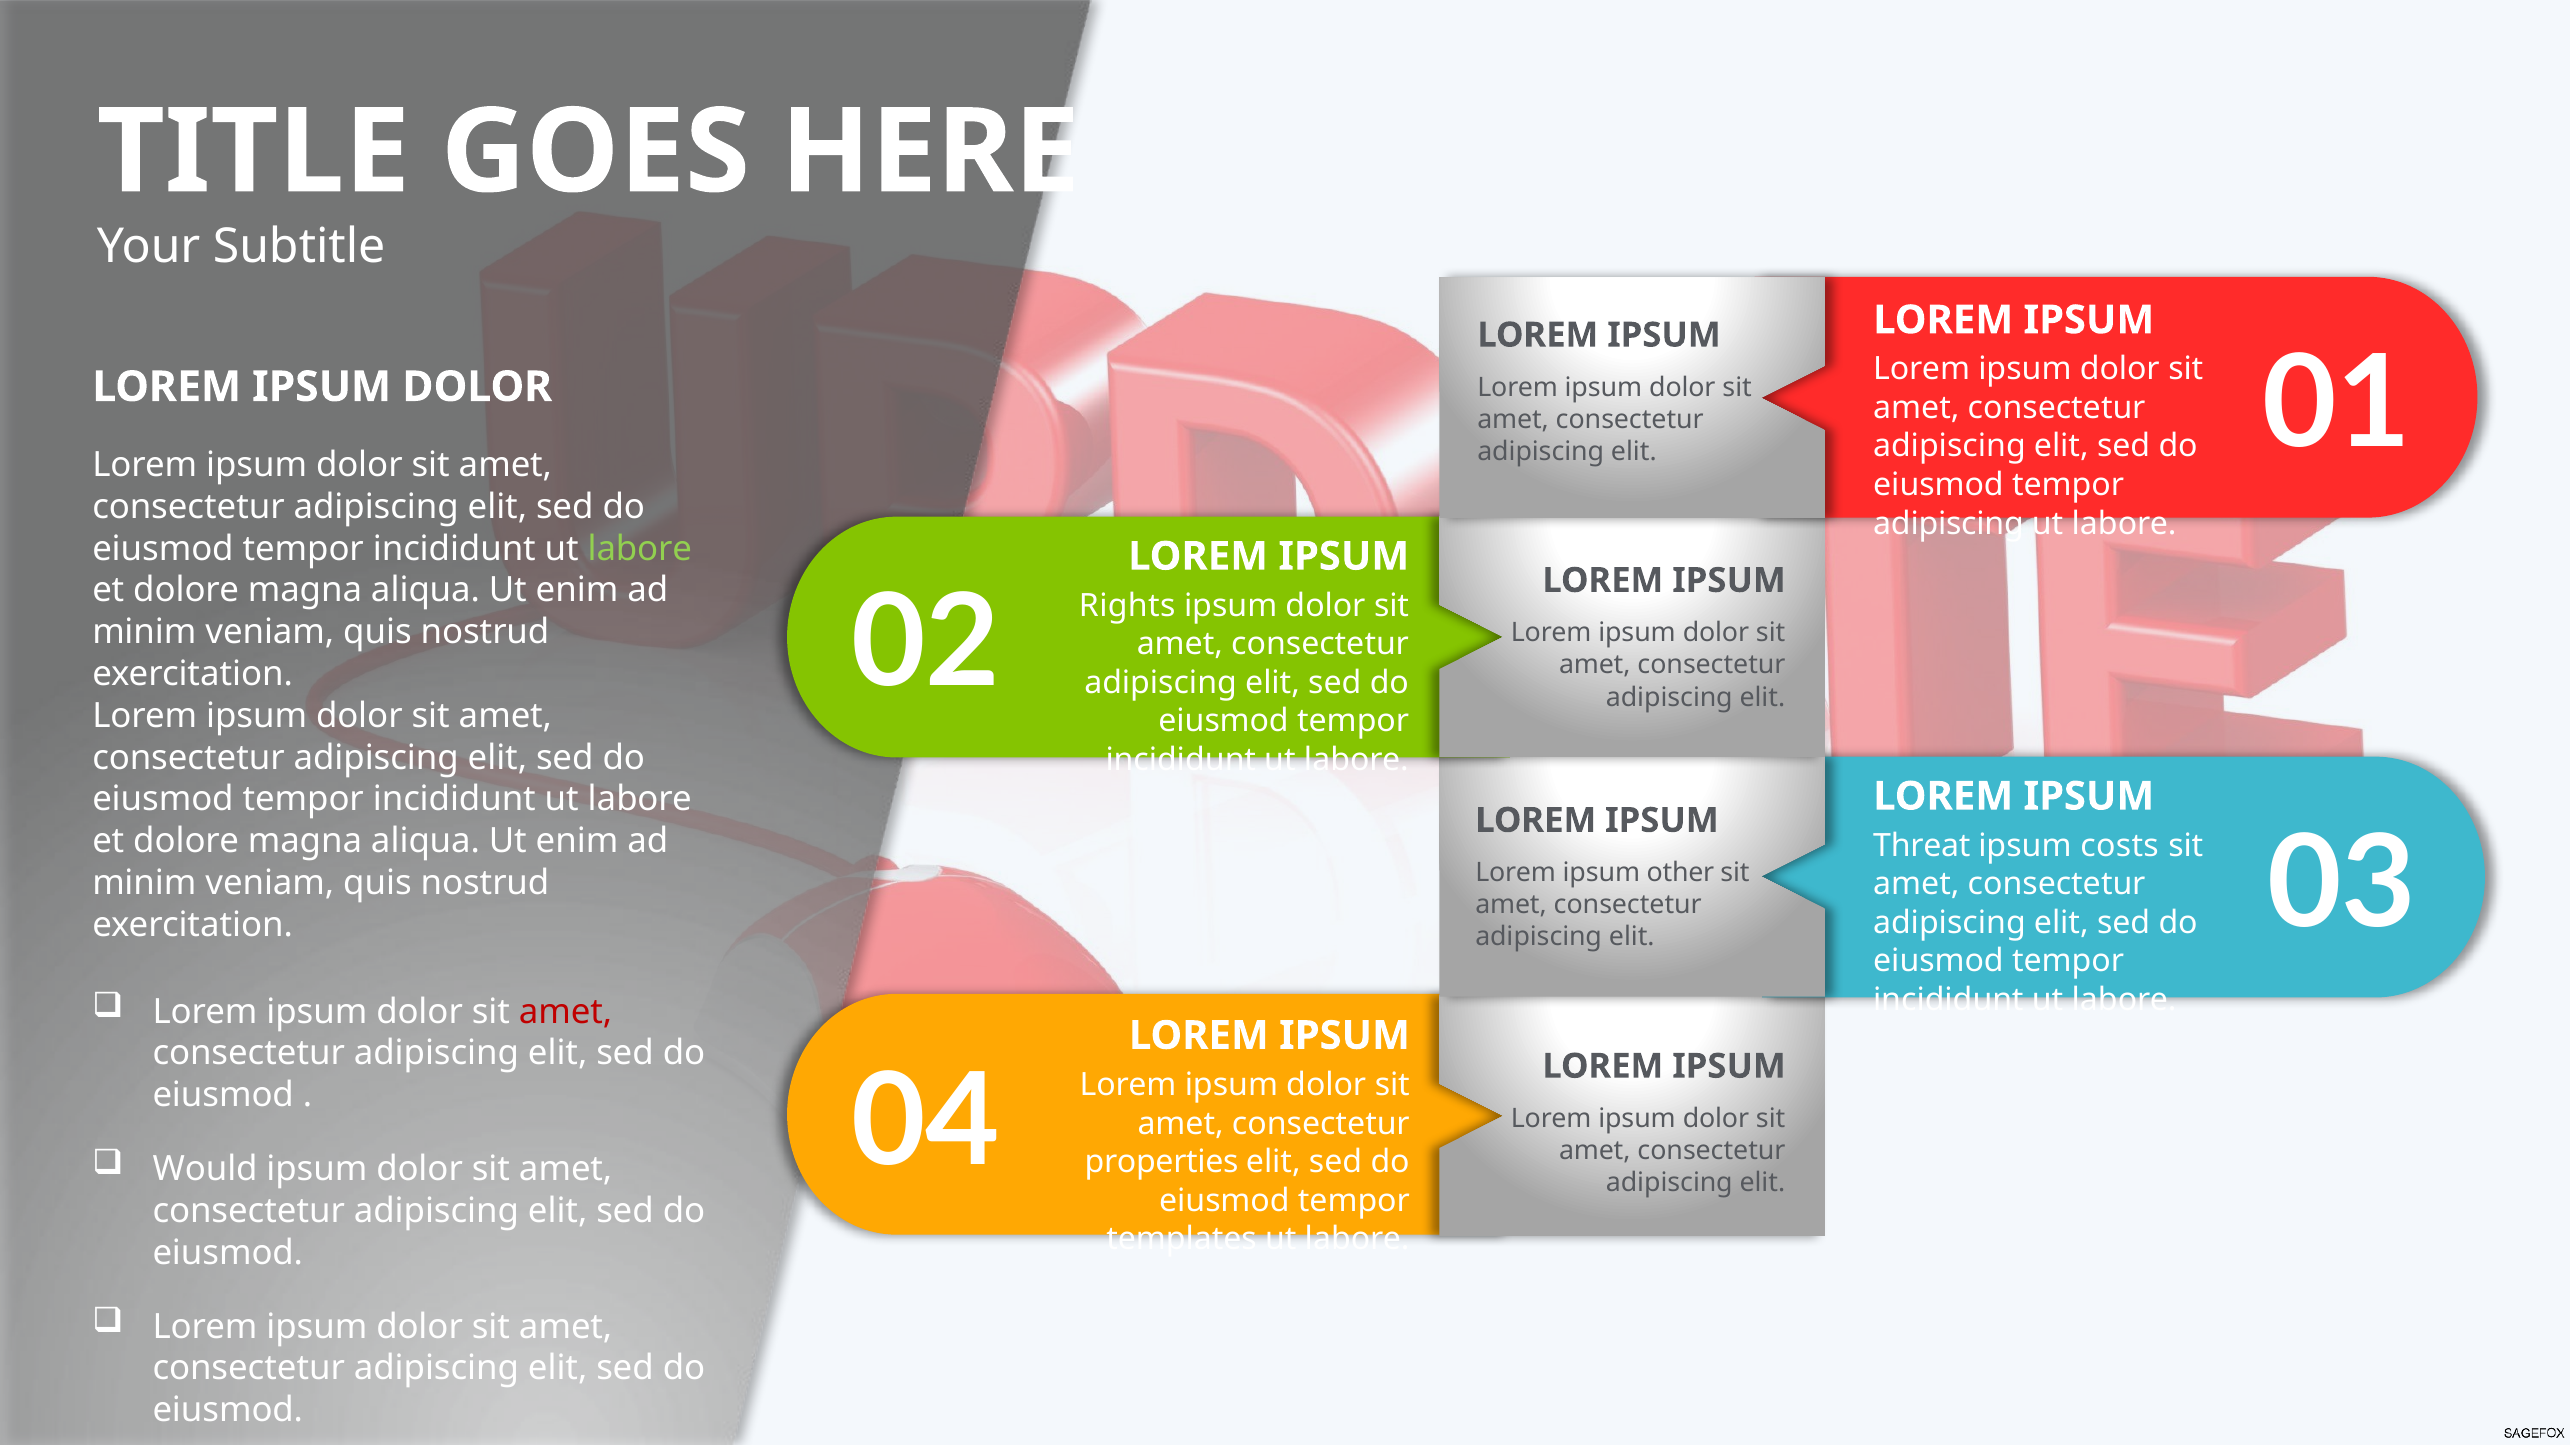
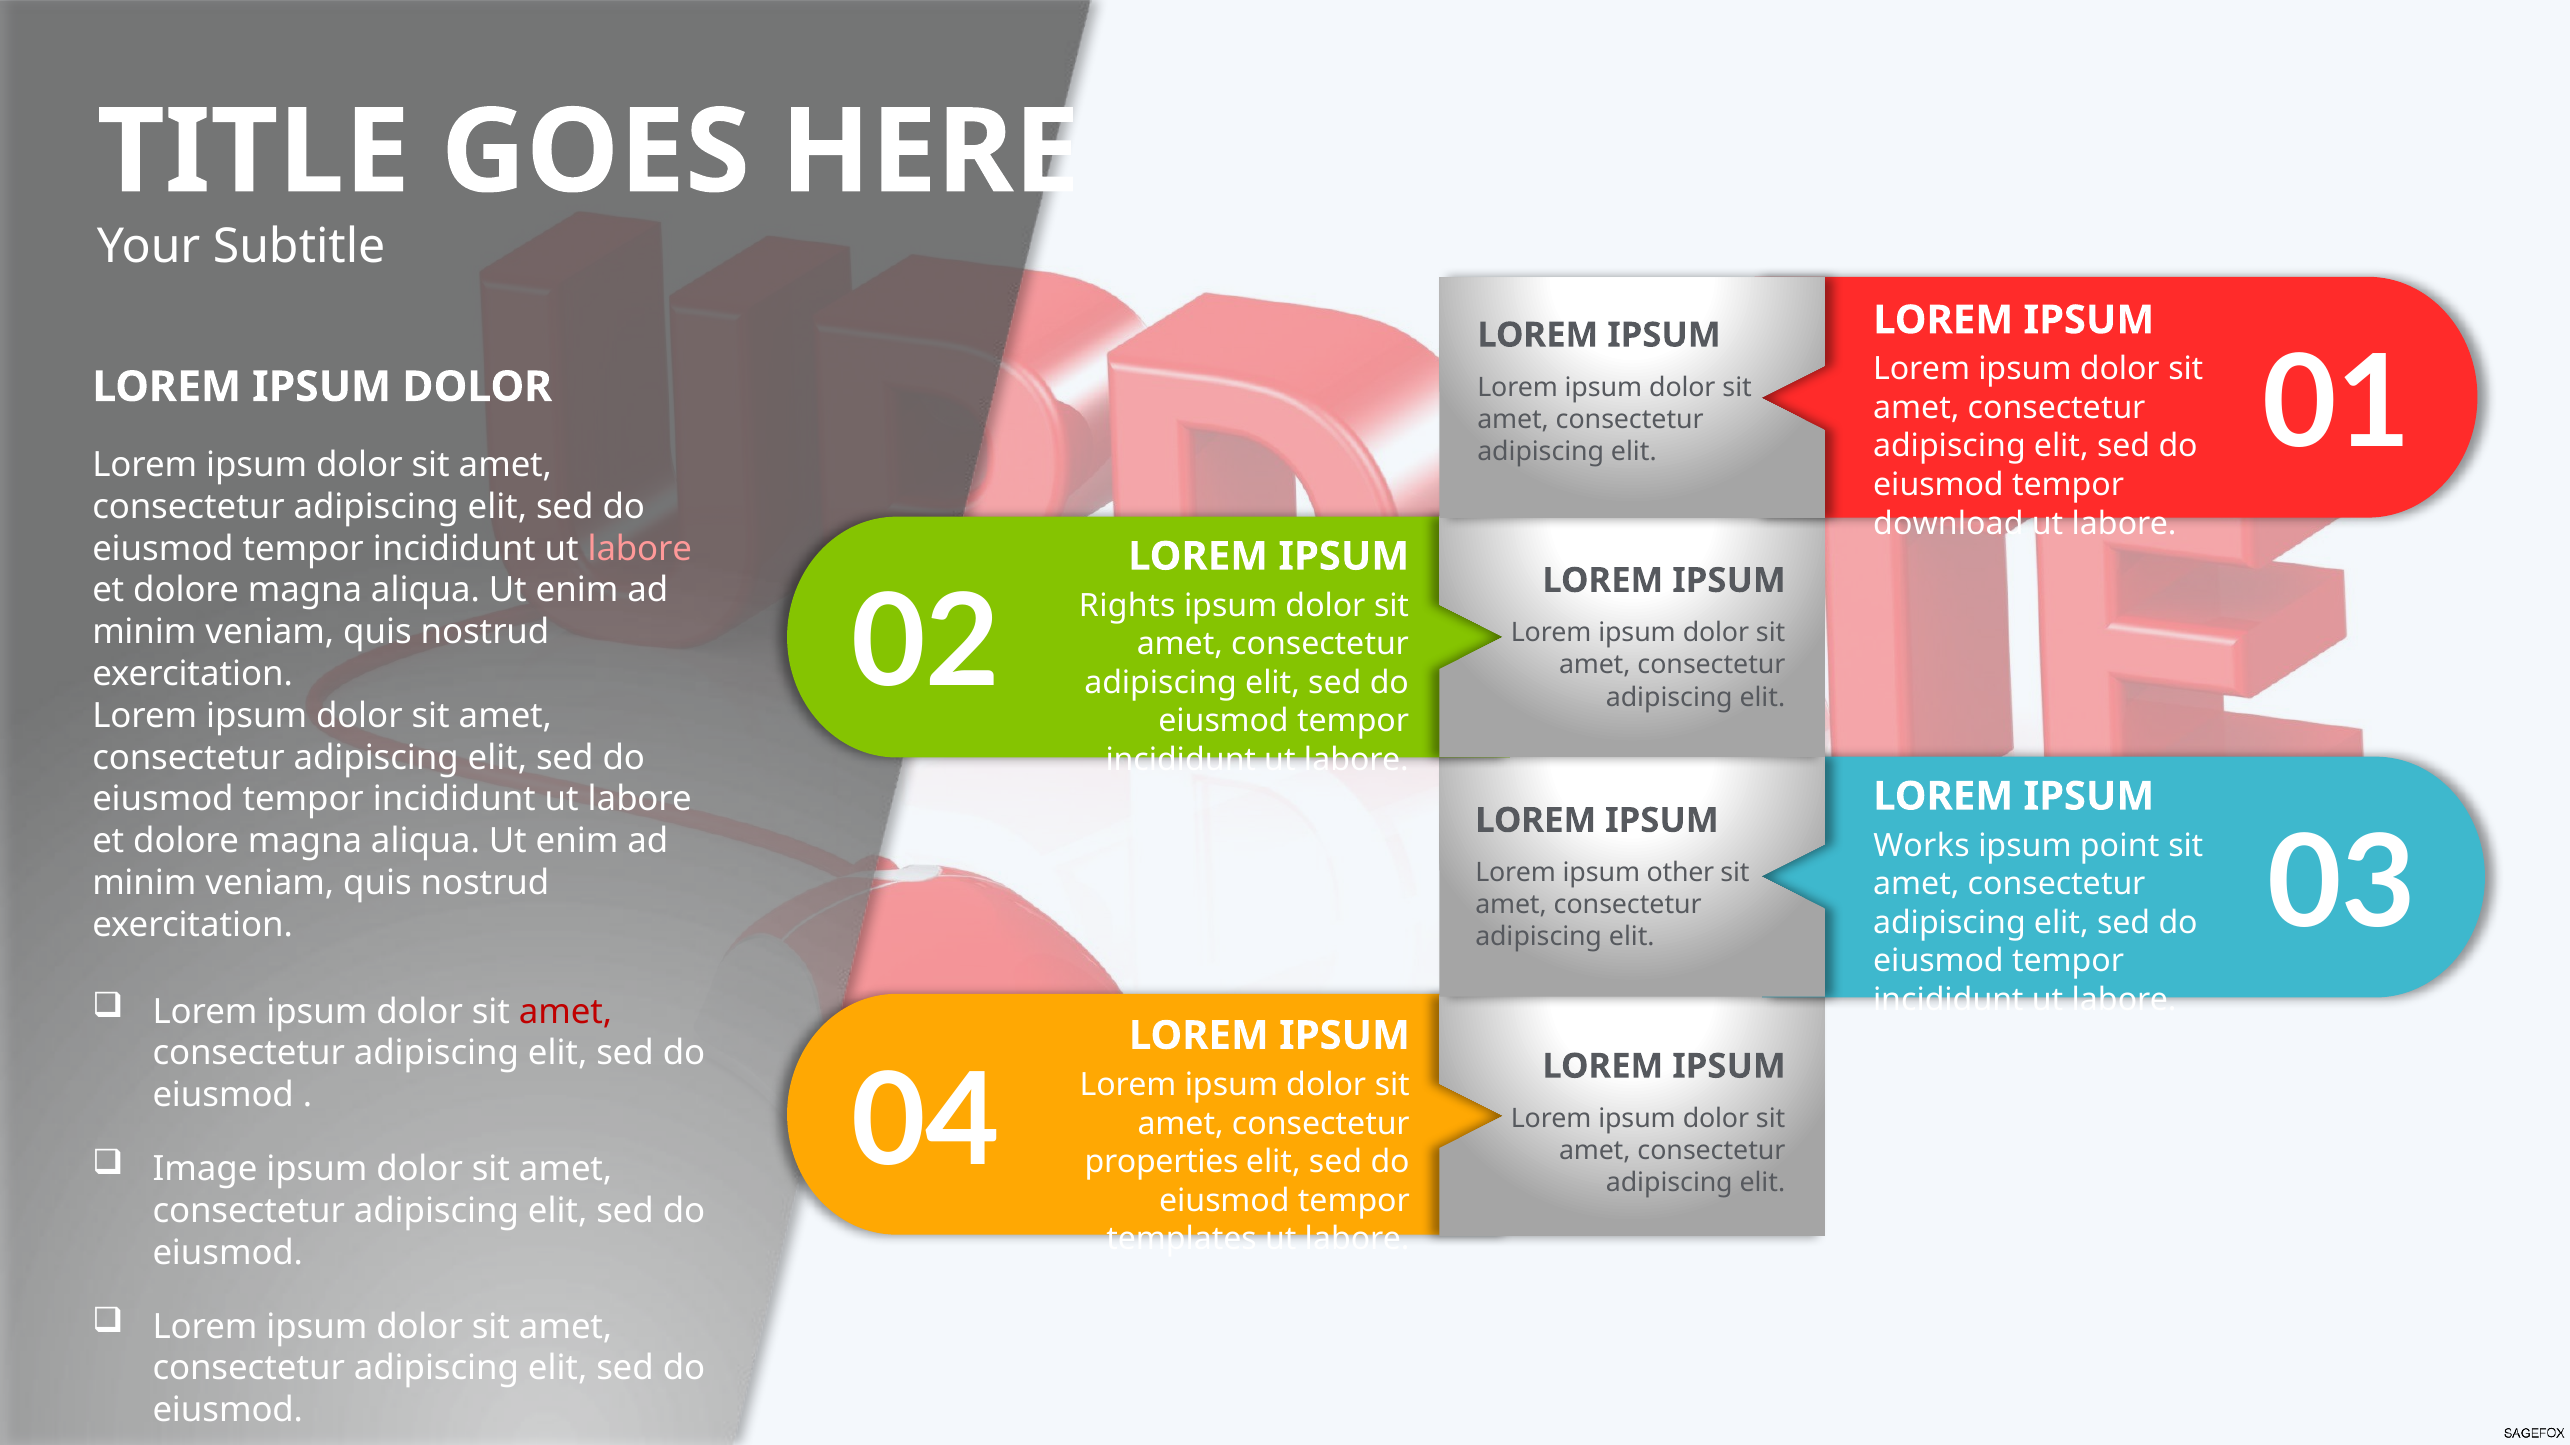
adipiscing at (1949, 524): adipiscing -> download
labore at (640, 549) colour: light green -> pink
Threat: Threat -> Works
costs: costs -> point
Would: Would -> Image
